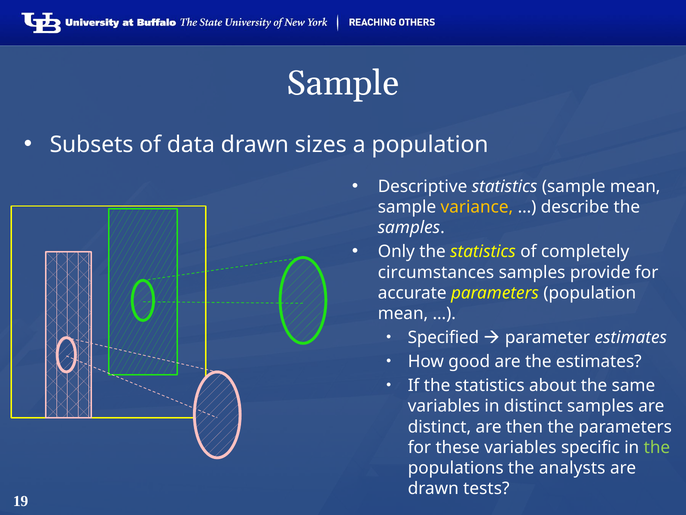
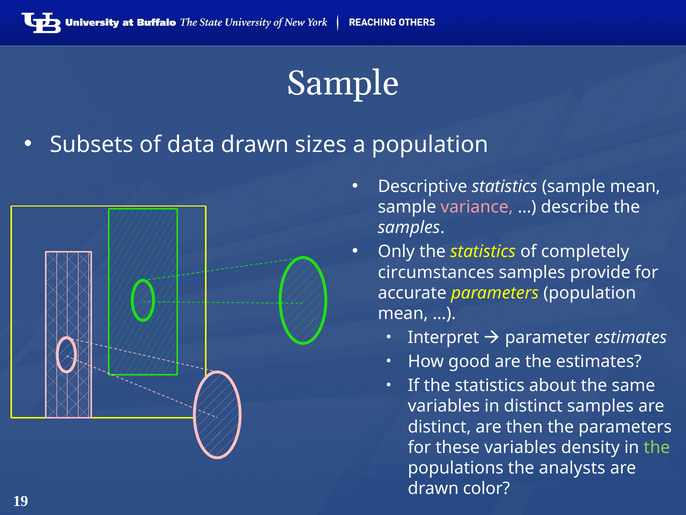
variance colour: yellow -> pink
Specified: Specified -> Interpret
specific: specific -> density
tests: tests -> color
